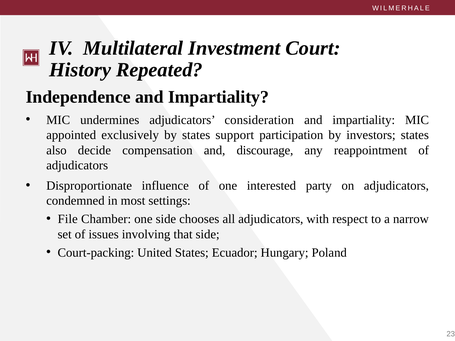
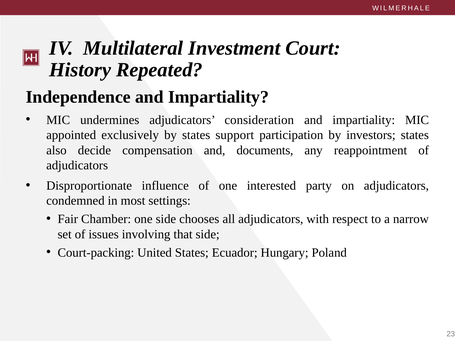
discourage: discourage -> documents
File: File -> Fair
